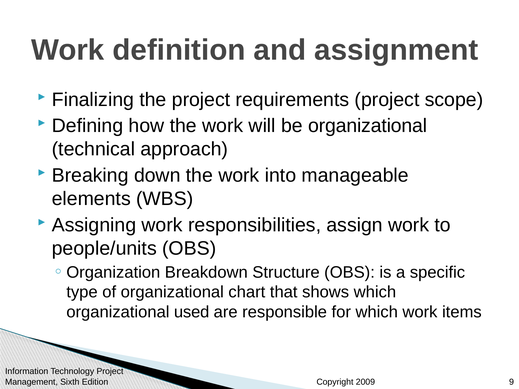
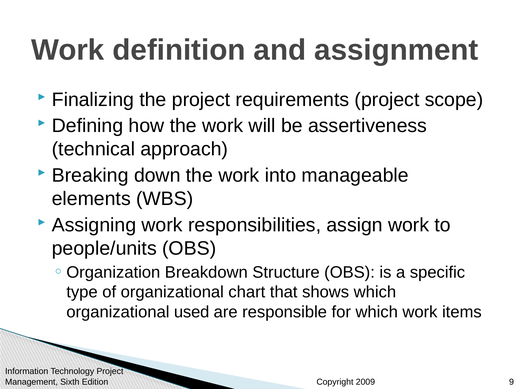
be organizational: organizational -> assertiveness
